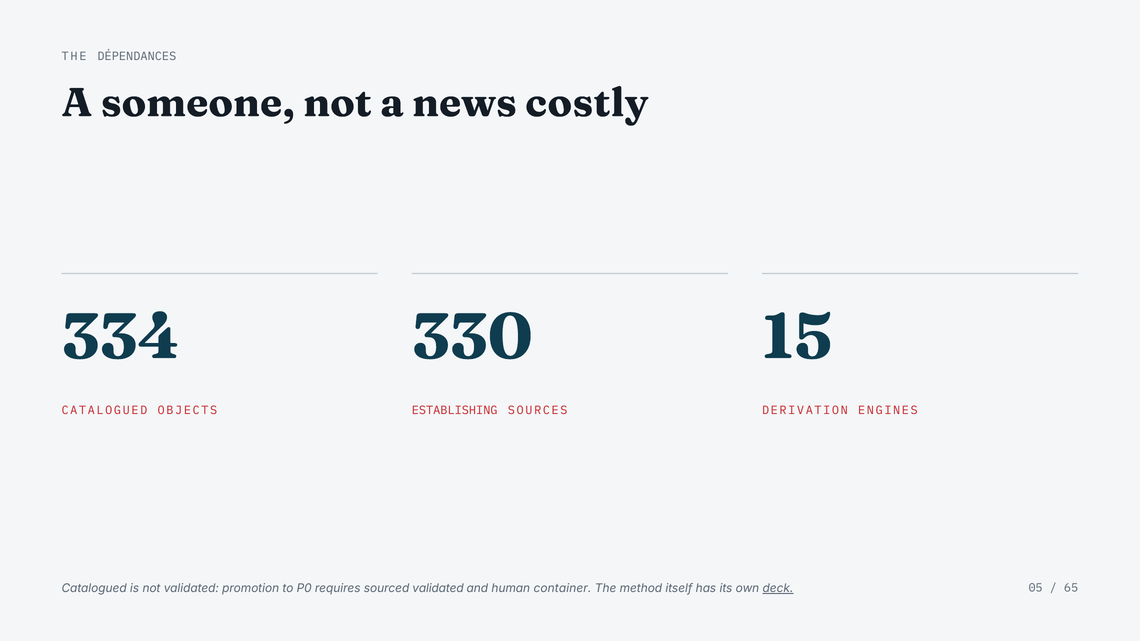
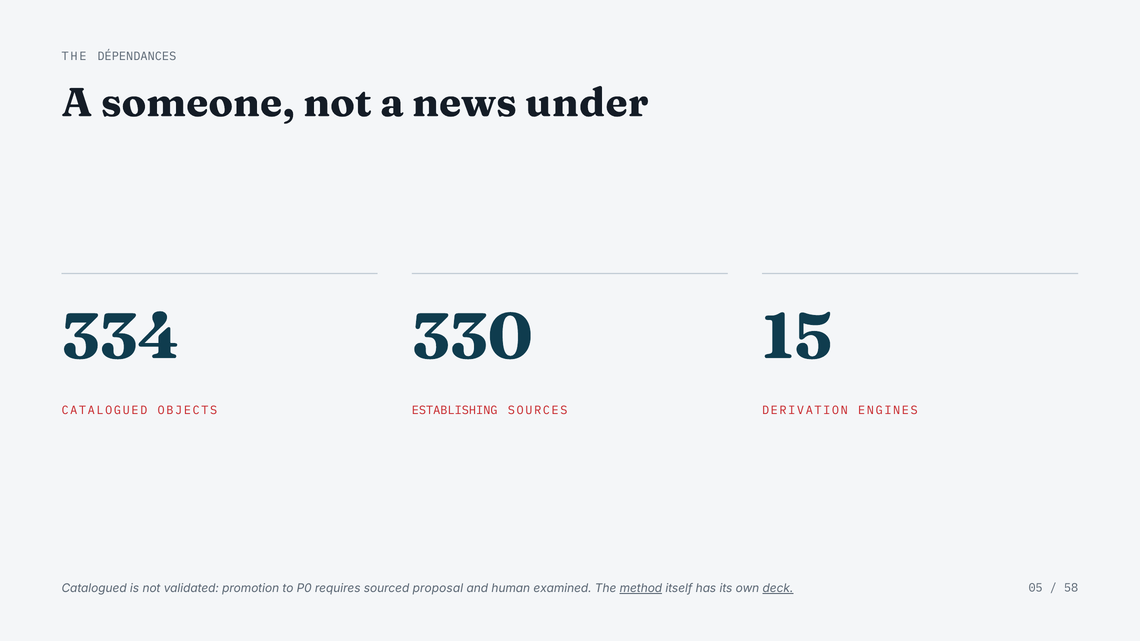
costly: costly -> under
sourced validated: validated -> proposal
container: container -> examined
method underline: none -> present
65: 65 -> 58
